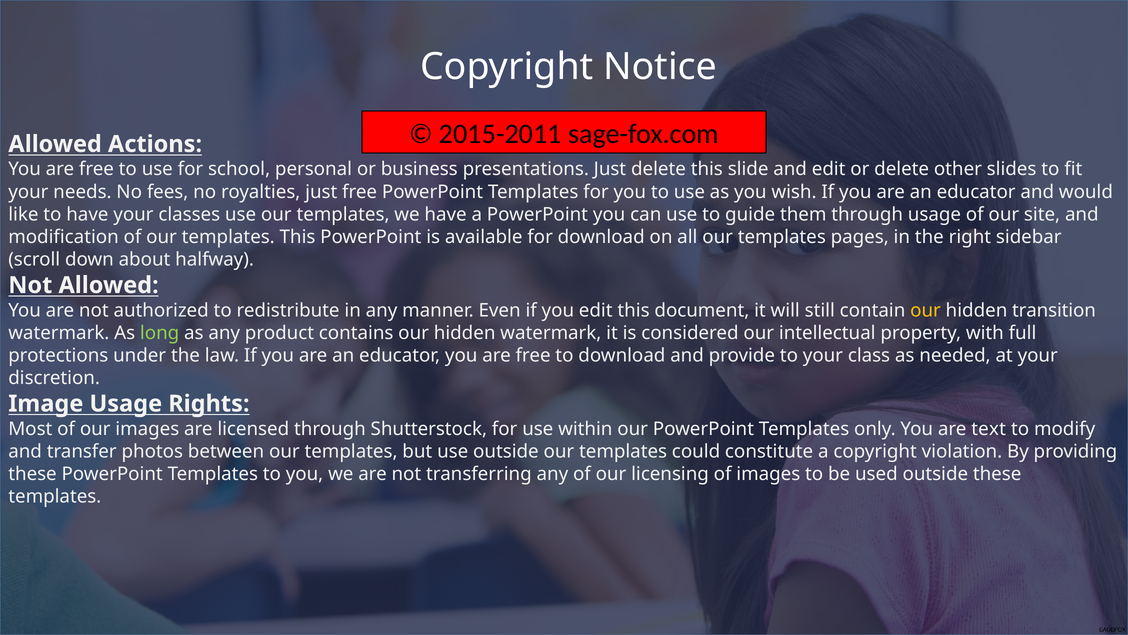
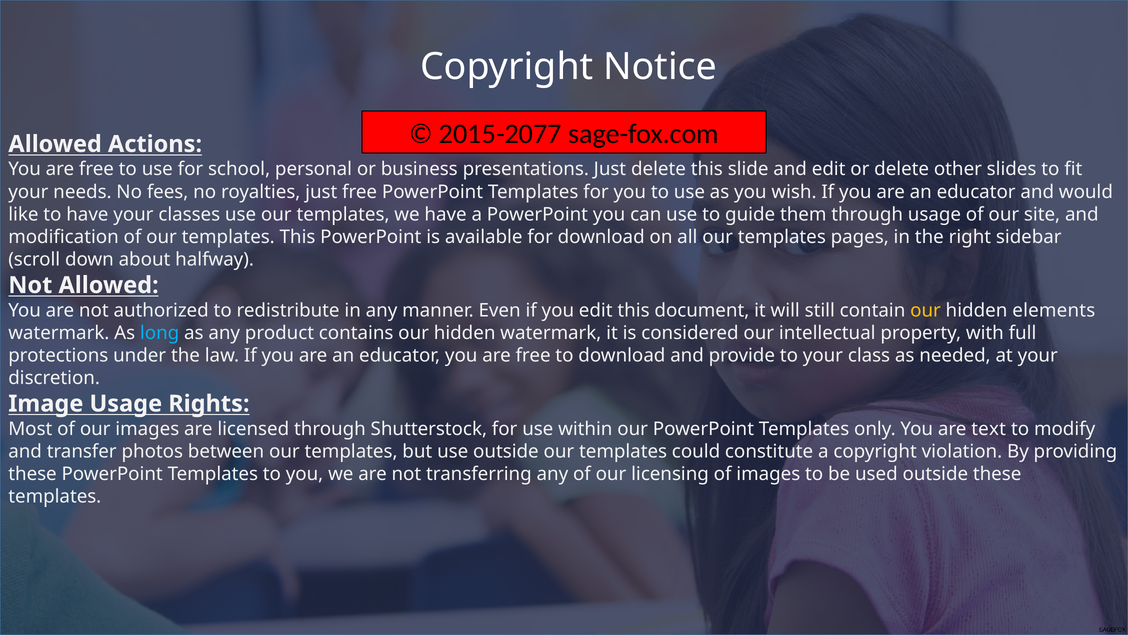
2015-2011: 2015-2011 -> 2015-2077
transition: transition -> elements
long colour: light green -> light blue
